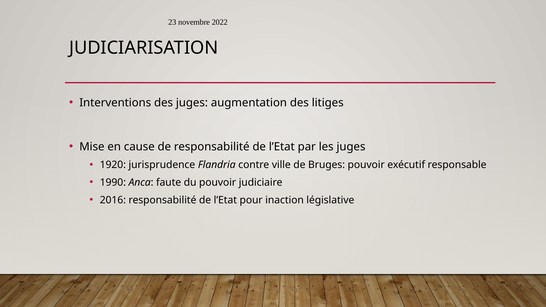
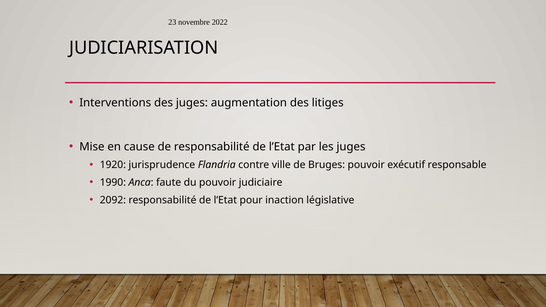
2016: 2016 -> 2092
